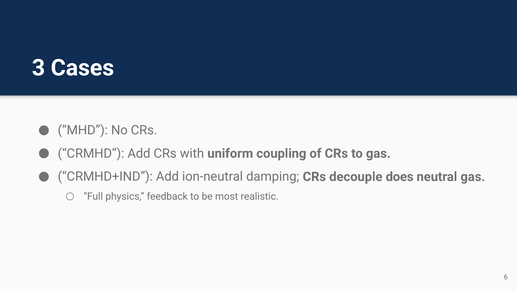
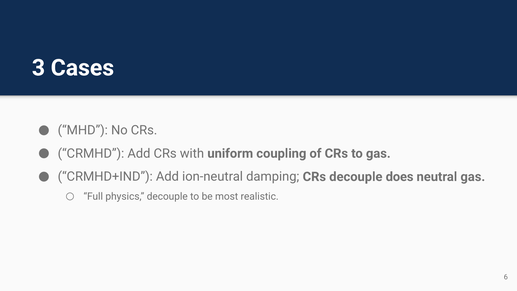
physics feedback: feedback -> decouple
